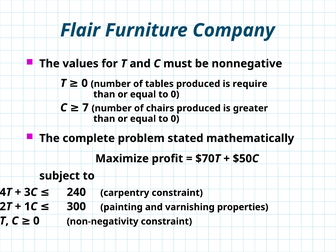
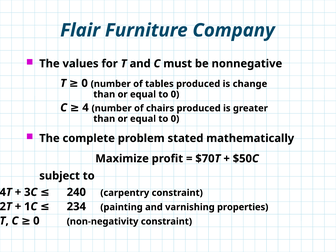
require: require -> change
7: 7 -> 4
300: 300 -> 234
